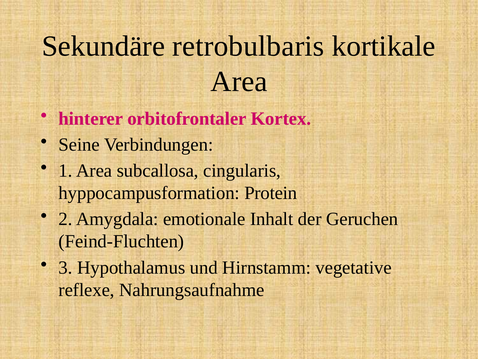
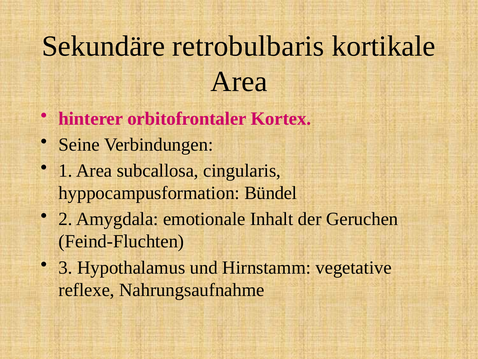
Protein: Protein -> Bündel
